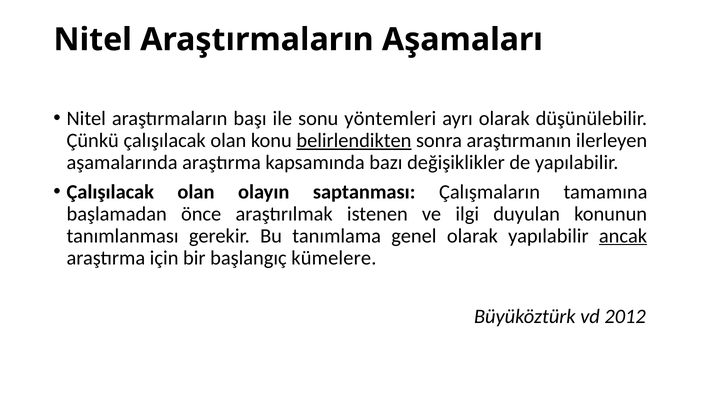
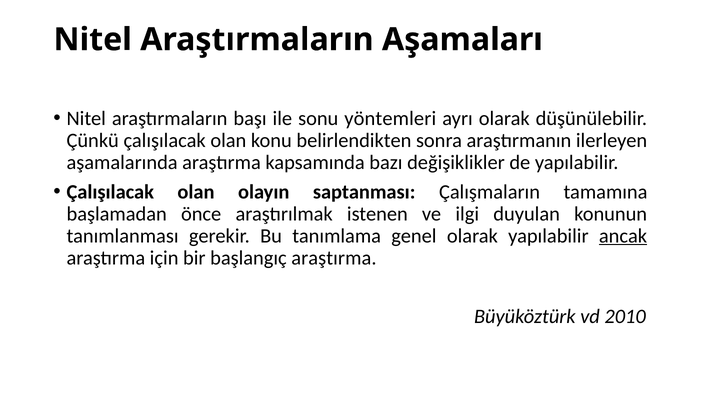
belirlendikten underline: present -> none
başlangıç kümelere: kümelere -> araştırma
2012: 2012 -> 2010
